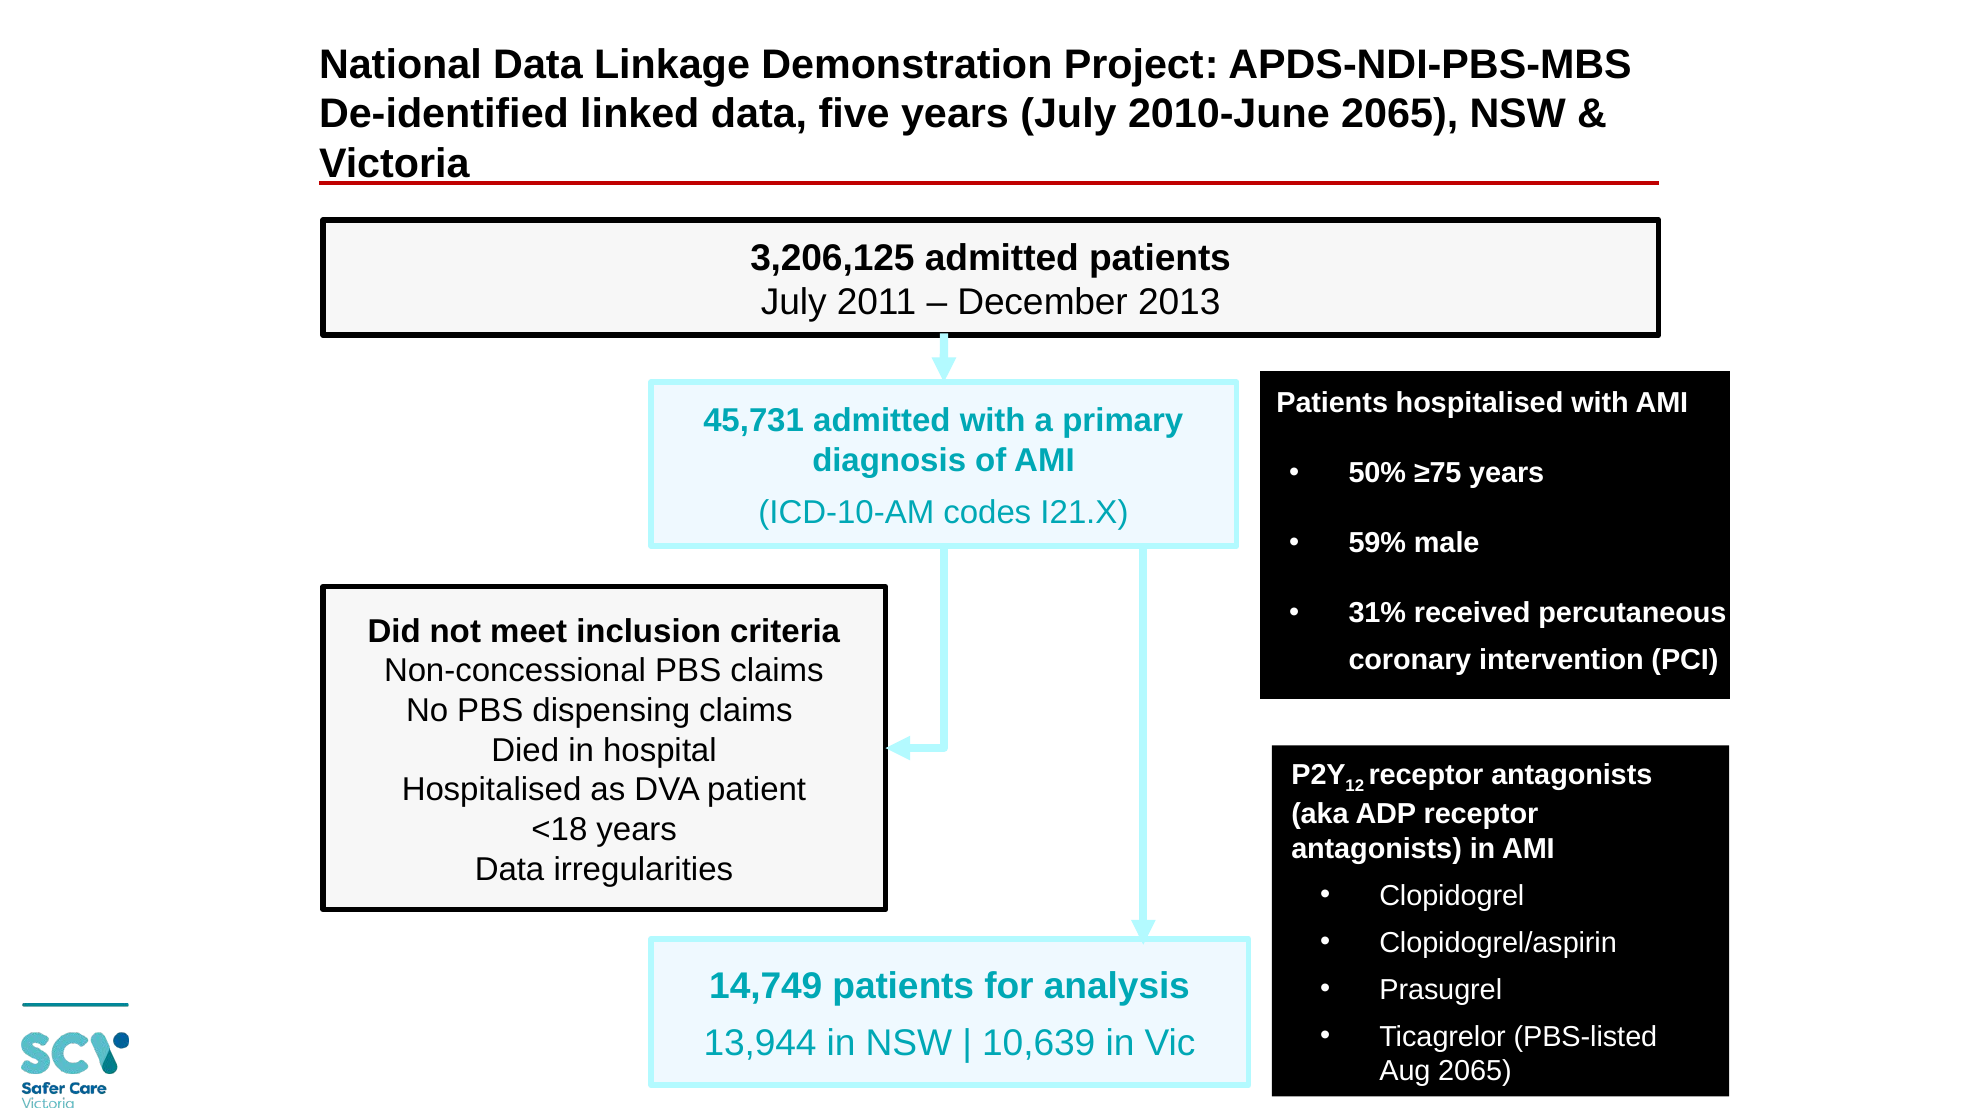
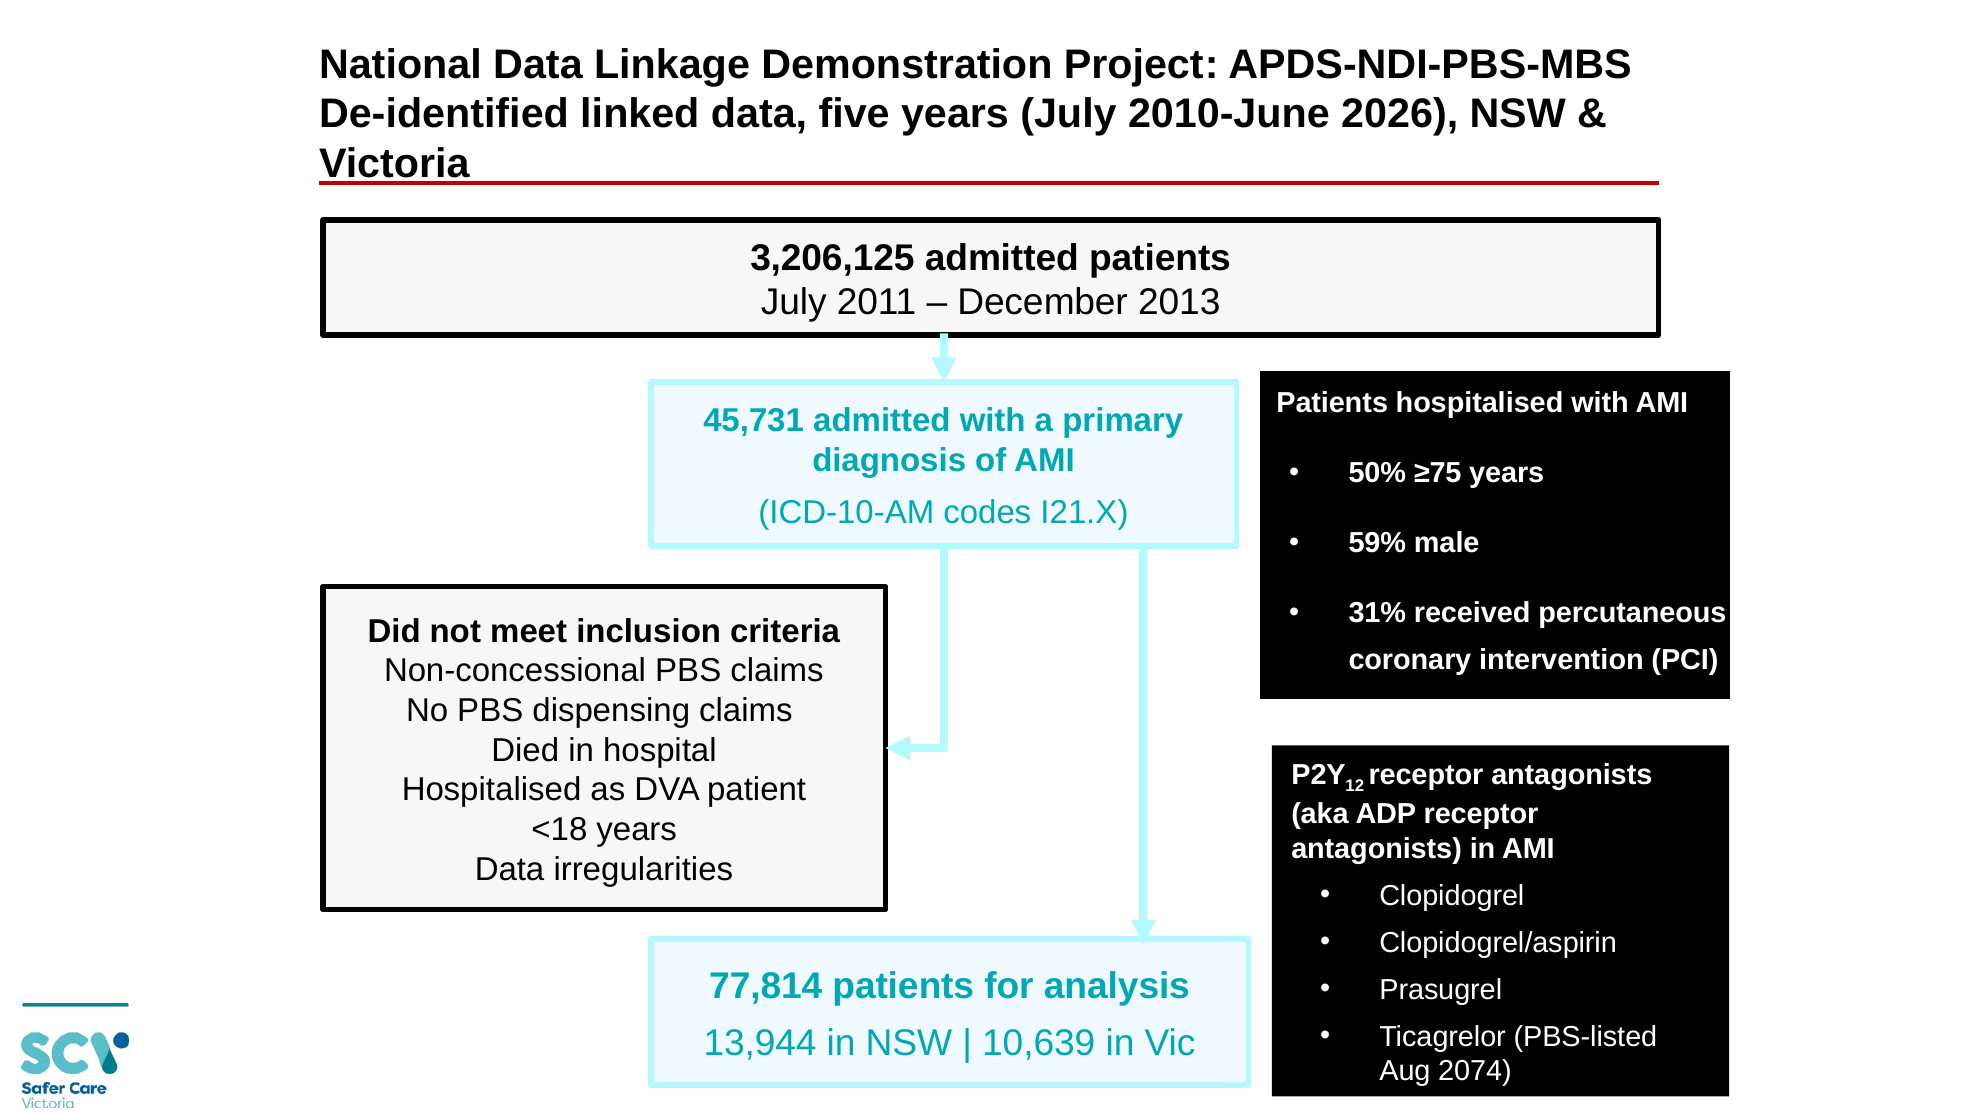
2010-June 2065: 2065 -> 2026
14,749: 14,749 -> 77,814
Aug 2065: 2065 -> 2074
